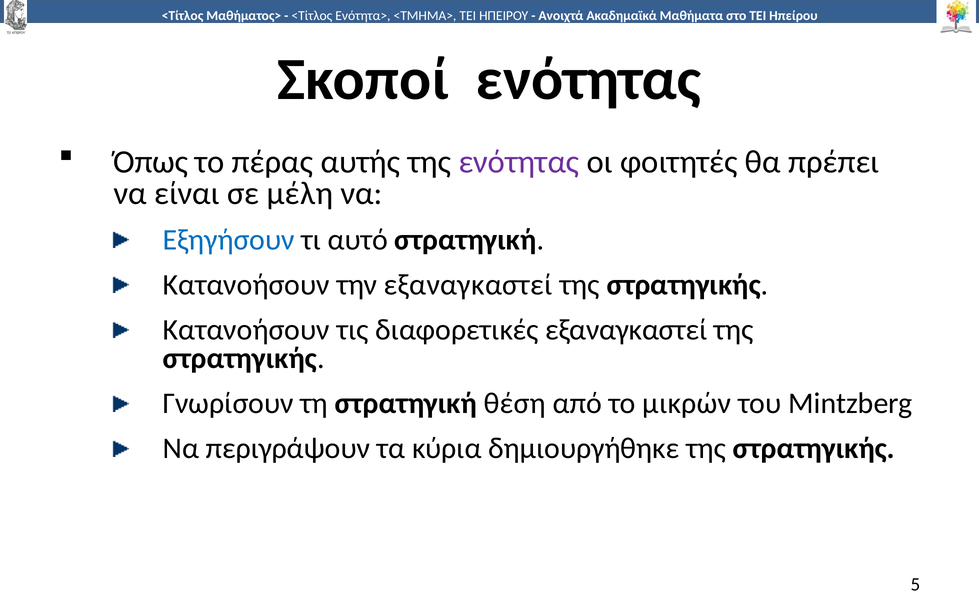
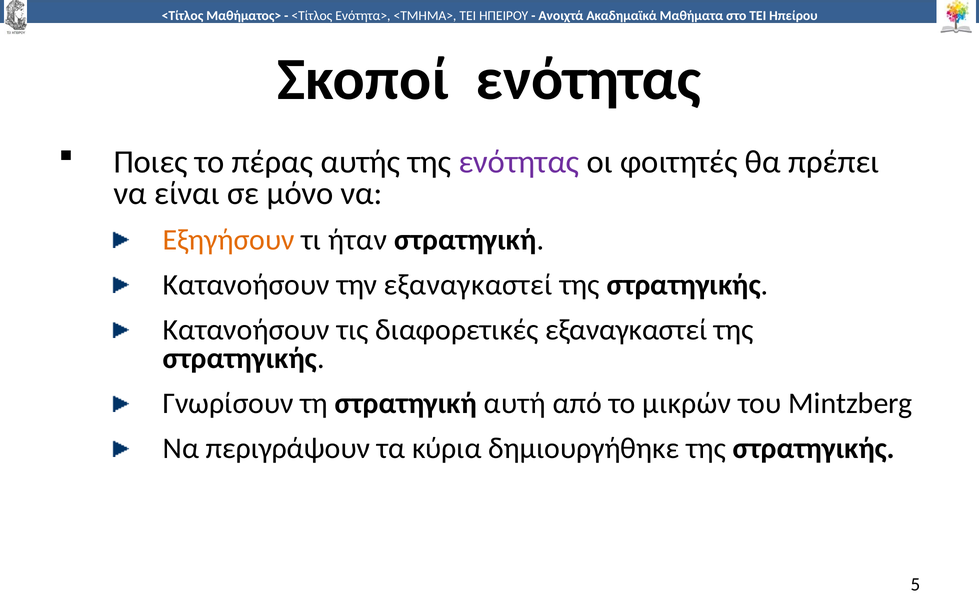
Όπως: Όπως -> Ποιες
μέλη: μέλη -> μόνο
Εξηγήσουν colour: blue -> orange
αυτό: αυτό -> ήταν
θέση: θέση -> αυτή
